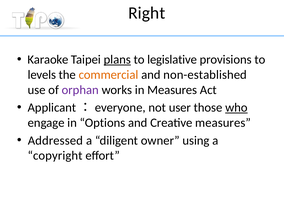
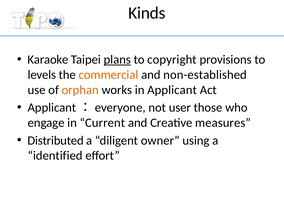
Right: Right -> Kinds
legislative: legislative -> copyright
orphan colour: purple -> orange
in Measures: Measures -> Applicant
who underline: present -> none
Options: Options -> Current
Addressed: Addressed -> Distributed
copyright: copyright -> identified
